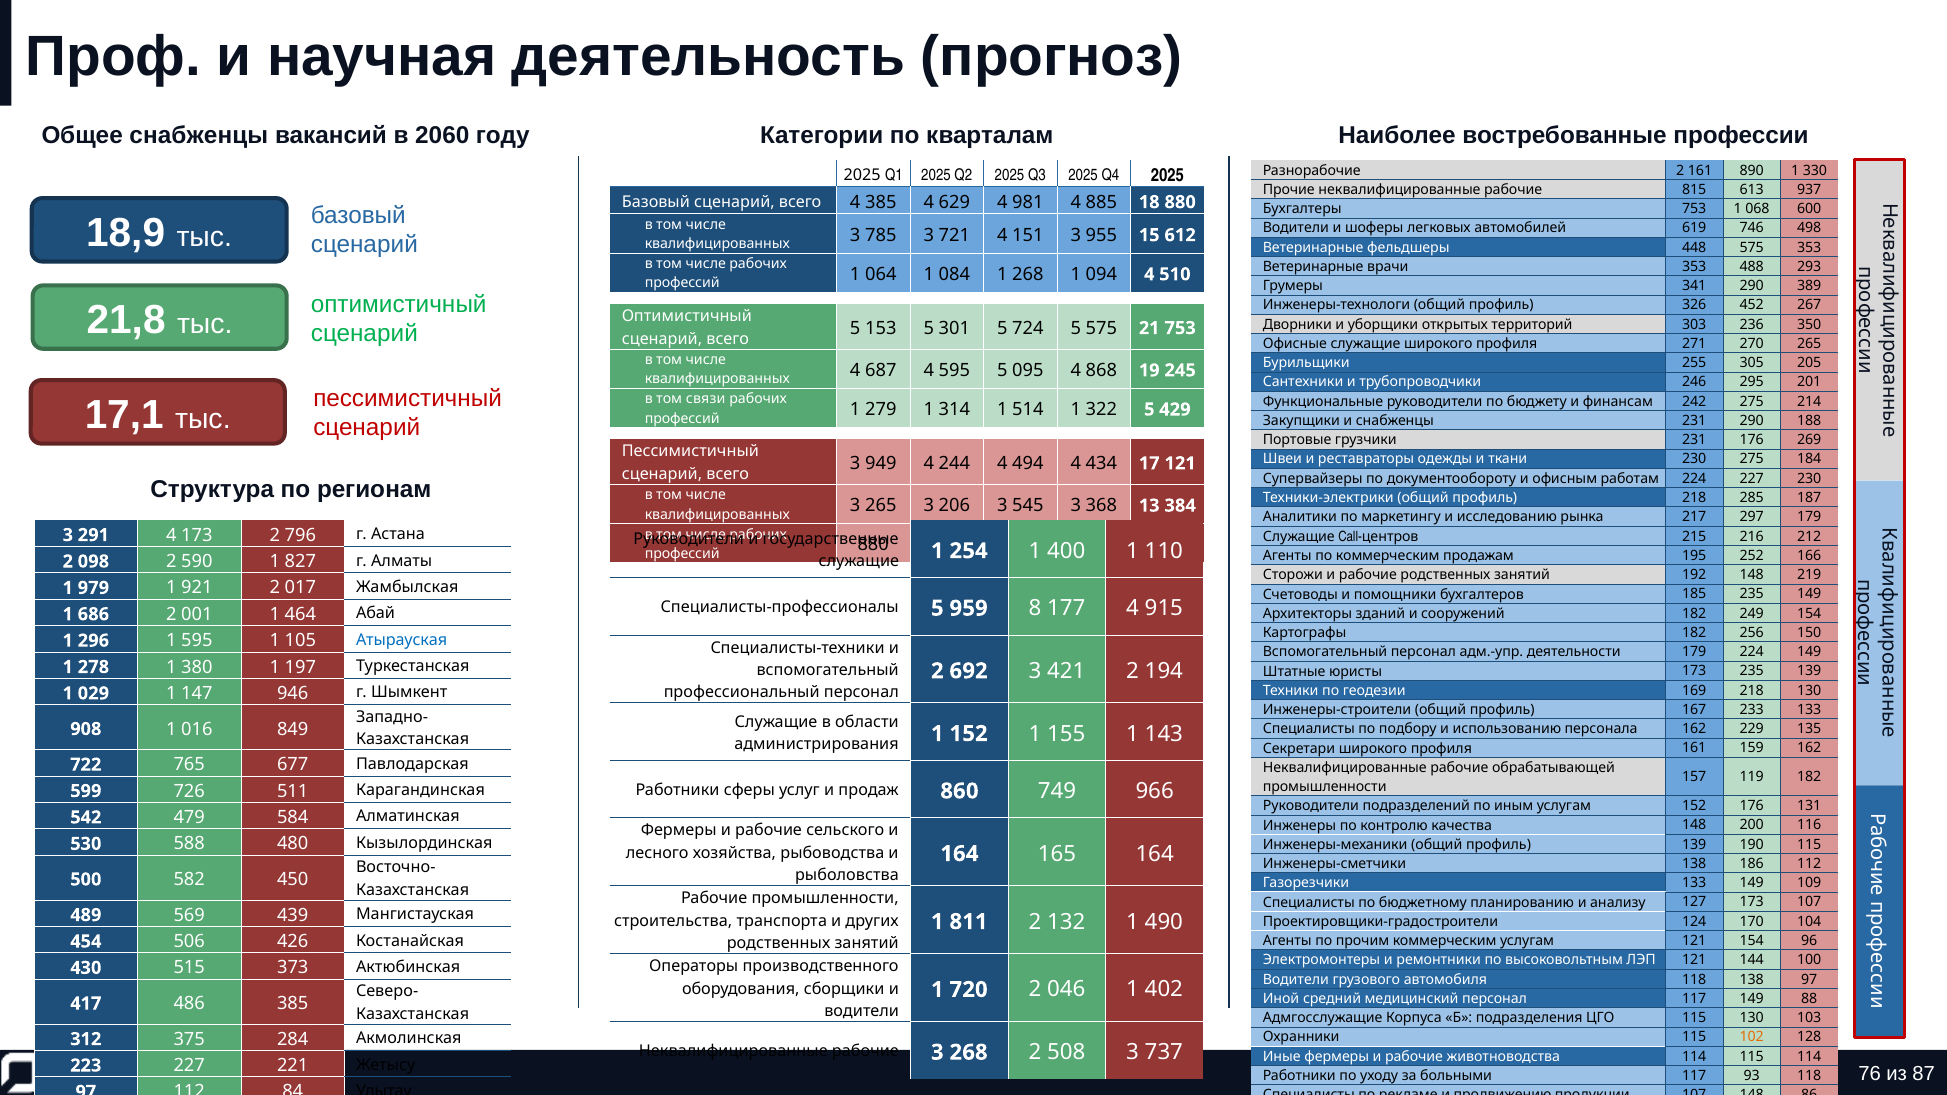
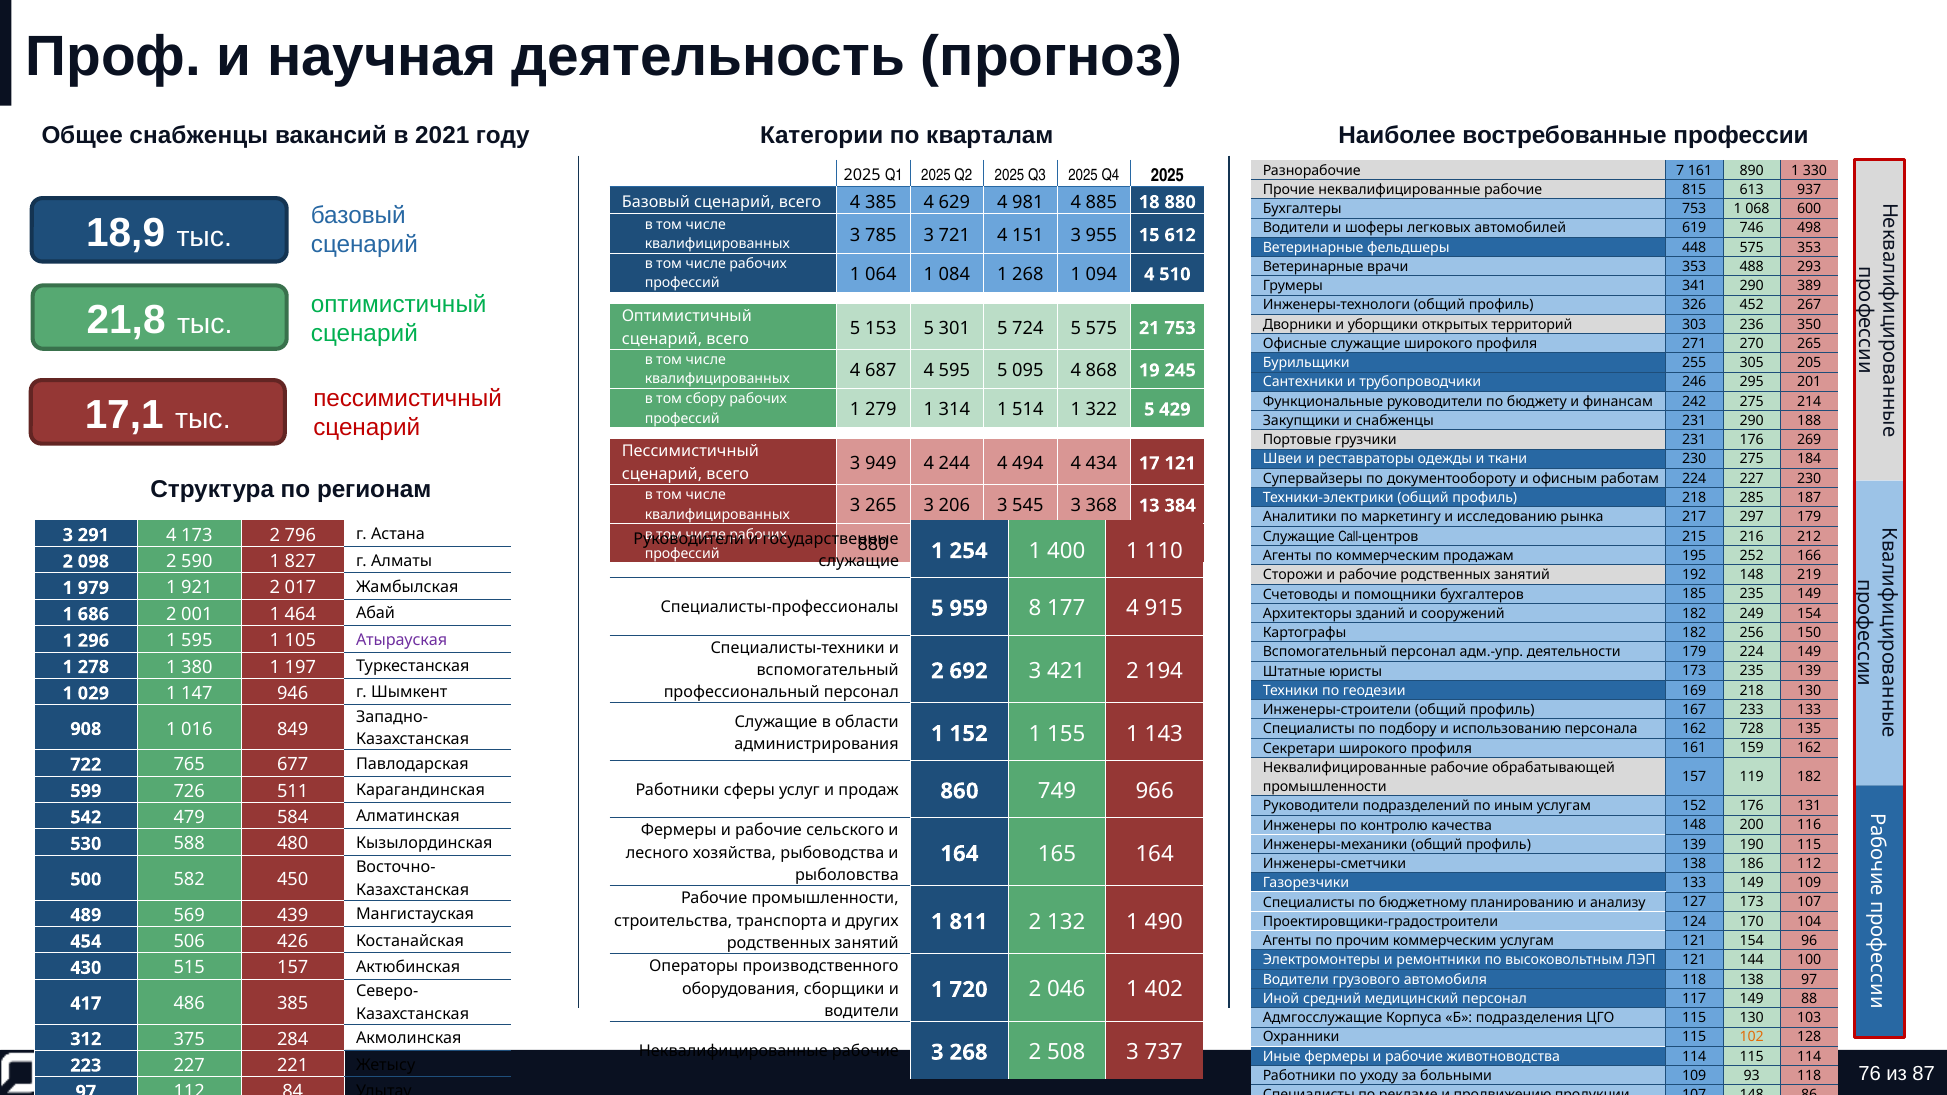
2060: 2060 -> 2021
2 at (1680, 170): 2 -> 7
связи: связи -> сбору
Атырауская colour: blue -> purple
229: 229 -> 728
515 373: 373 -> 157
117 at (1694, 1076): 117 -> 109
